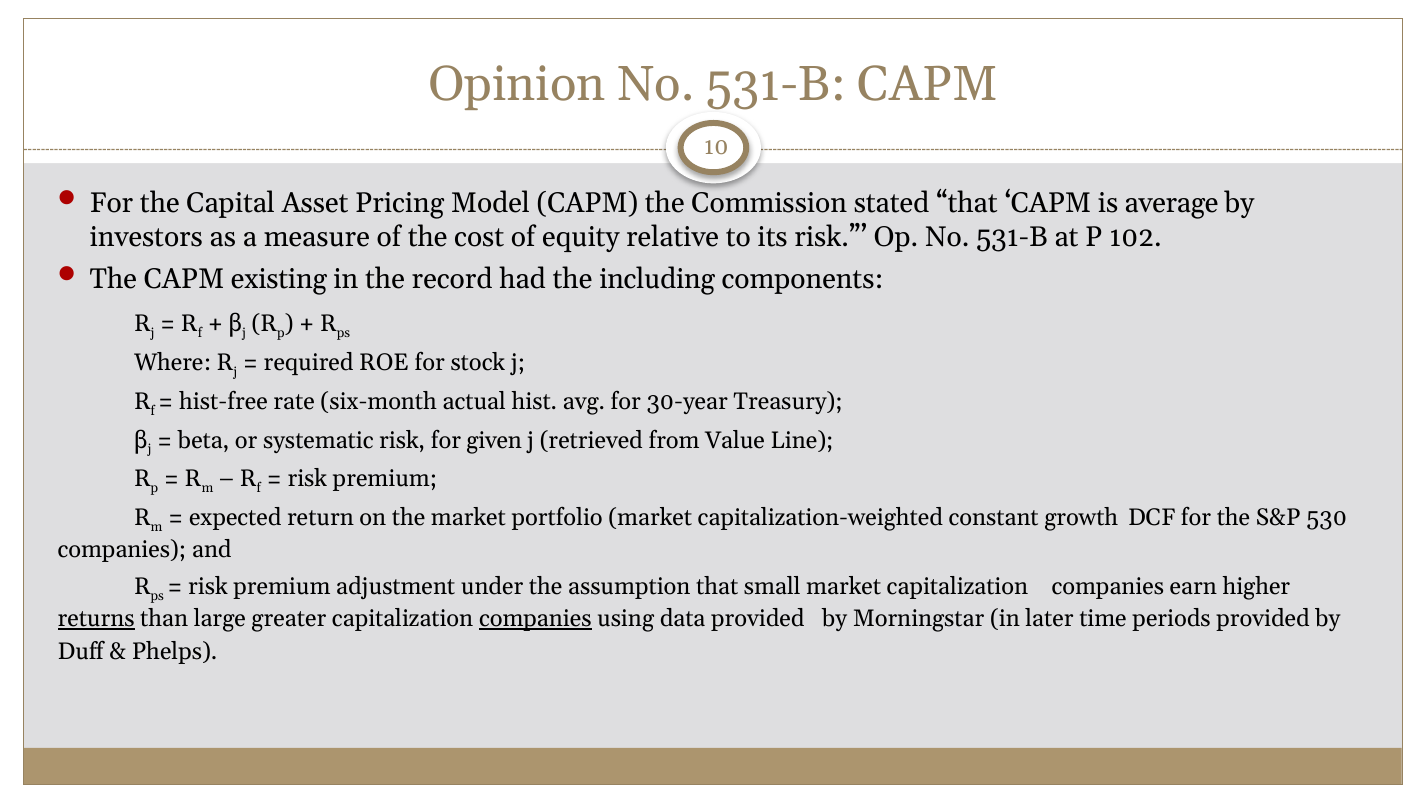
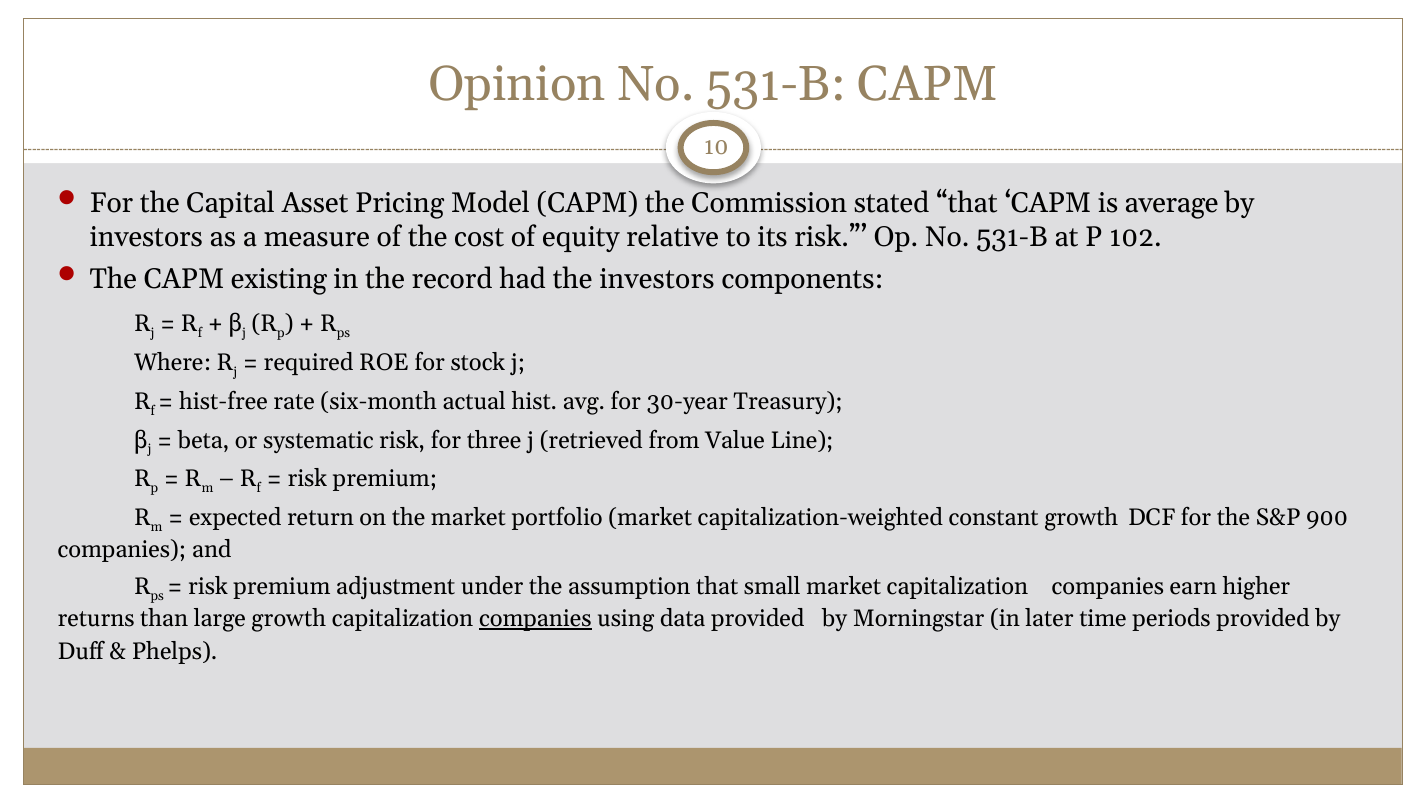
the including: including -> investors
given: given -> three
530: 530 -> 900
returns underline: present -> none
large greater: greater -> growth
